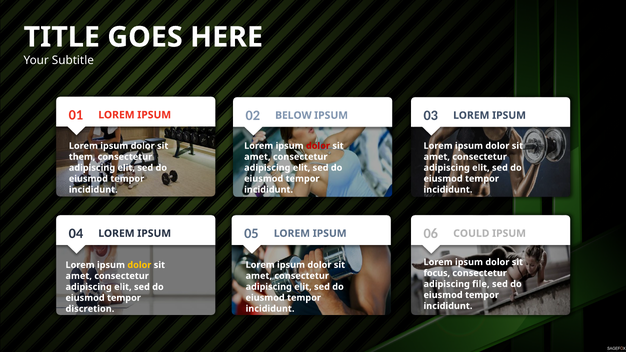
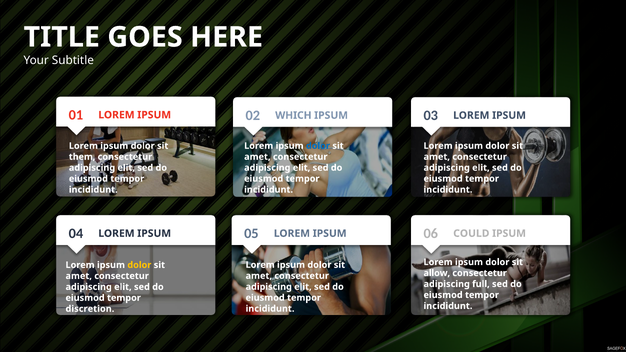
BELOW: BELOW -> WHICH
dolor at (318, 146) colour: red -> blue
focus: focus -> allow
file: file -> full
